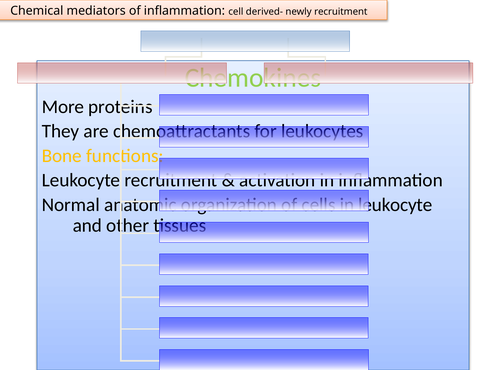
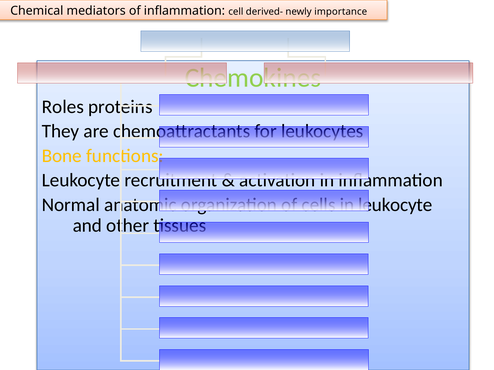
newly recruitment: recruitment -> importance
More: More -> Roles
